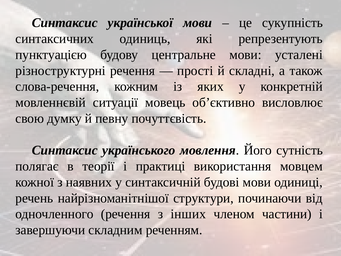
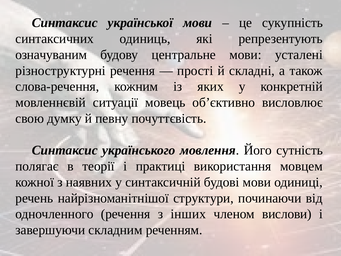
пунктуацією: пунктуацією -> означуваним
частини: частини -> вислови
